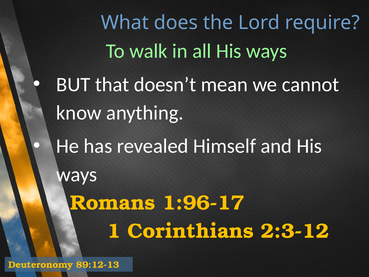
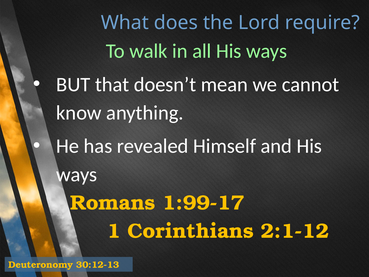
1:96-17: 1:96-17 -> 1:99-17
2:3-12: 2:3-12 -> 2:1-12
89:12-13: 89:12-13 -> 30:12-13
